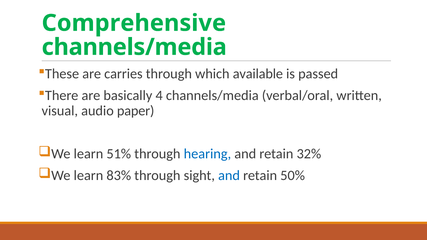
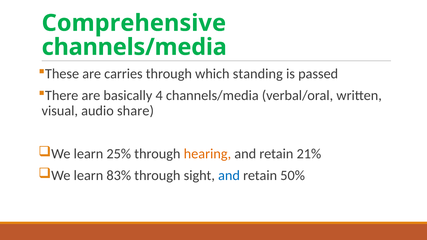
available: available -> standing
paper: paper -> share
51%: 51% -> 25%
hearing colour: blue -> orange
32%: 32% -> 21%
